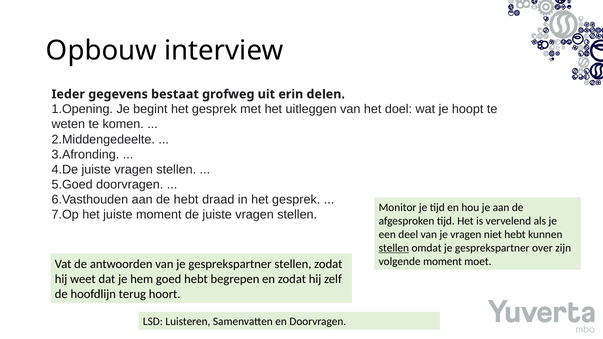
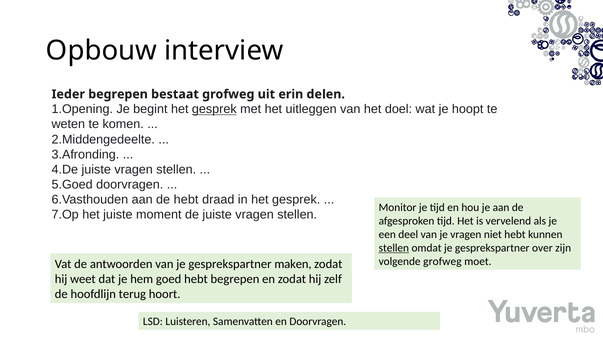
Ieder gegevens: gegevens -> begrepen
gesprek at (214, 109) underline: none -> present
volgende moment: moment -> grofweg
gesprekspartner stellen: stellen -> maken
